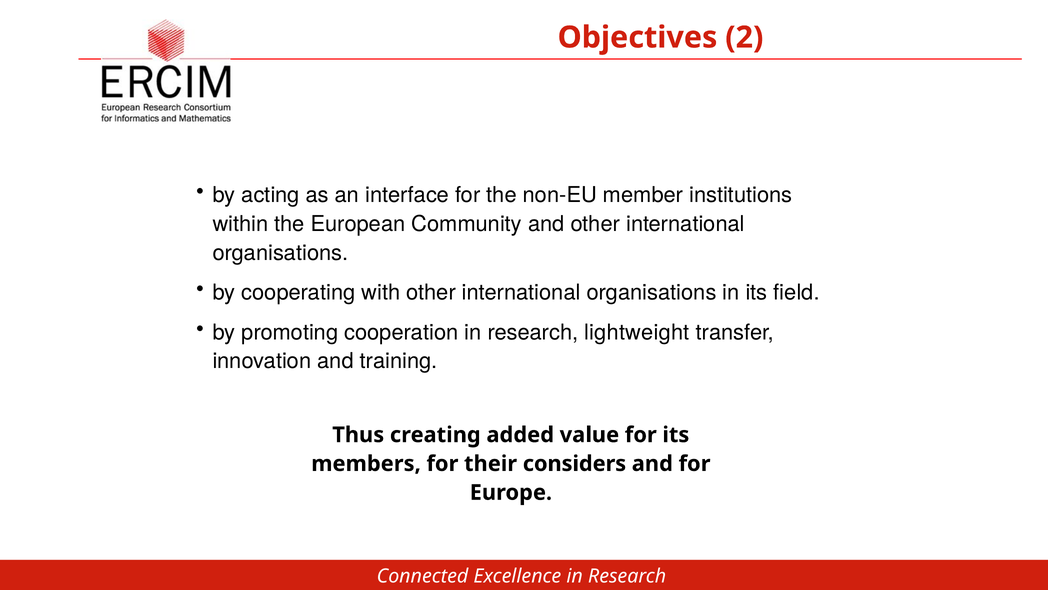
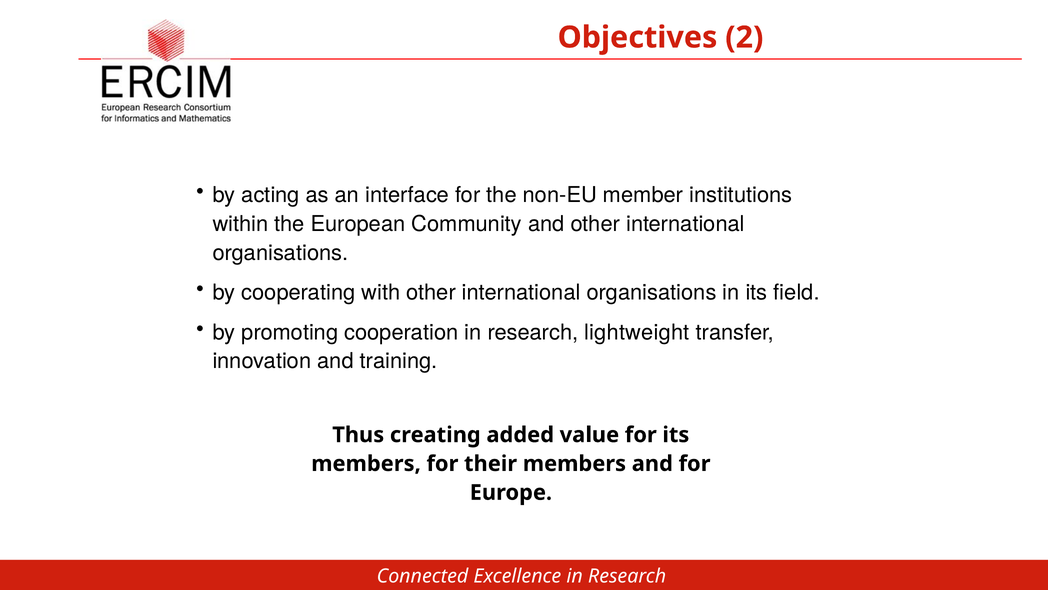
their considers: considers -> members
